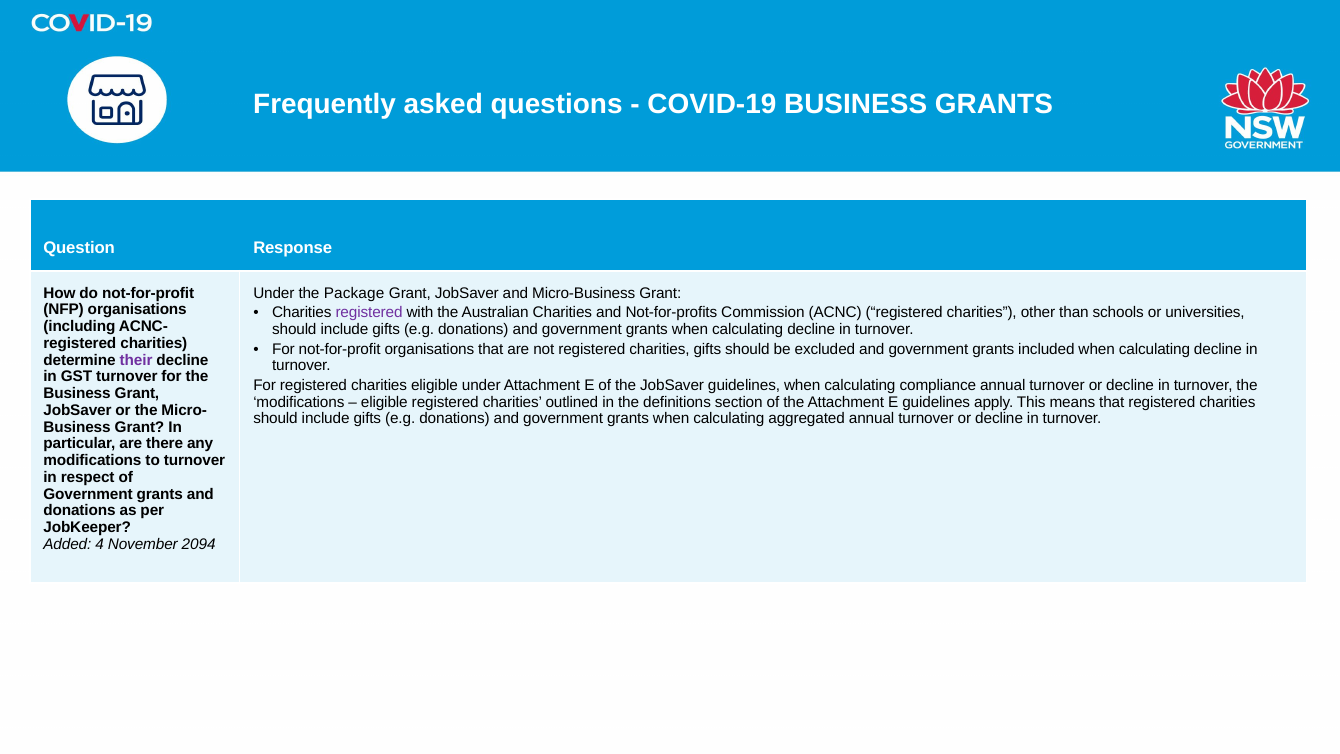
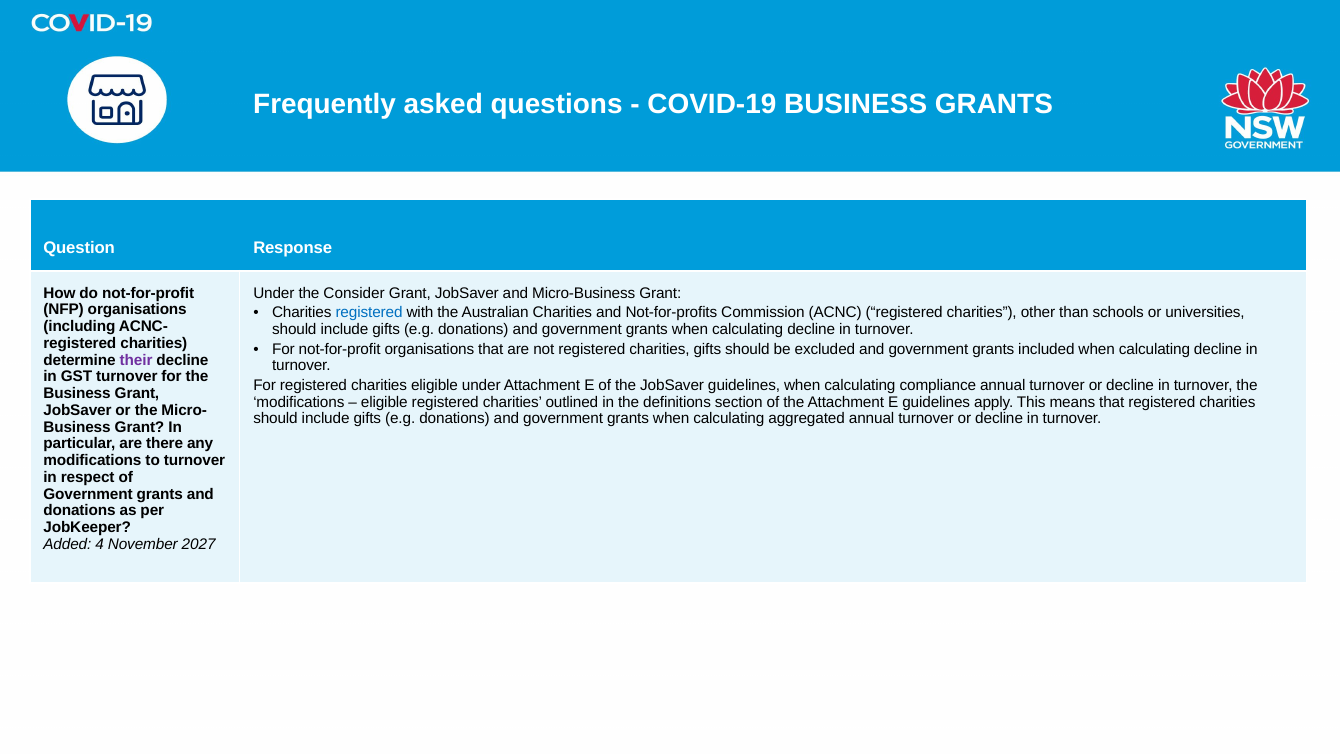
Package: Package -> Consider
registered at (369, 313) colour: purple -> blue
2094: 2094 -> 2027
